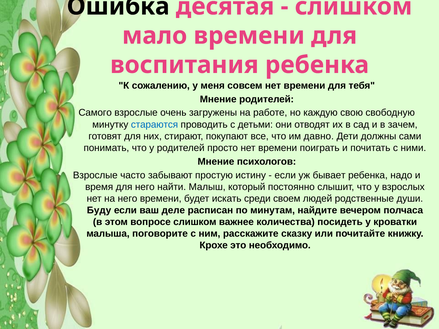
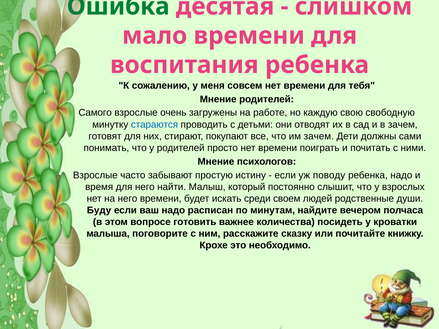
Ошибка colour: black -> green
им давно: давно -> зачем
бывает: бывает -> поводу
ваш деле: деле -> надо
вопросе слишком: слишком -> готовить
